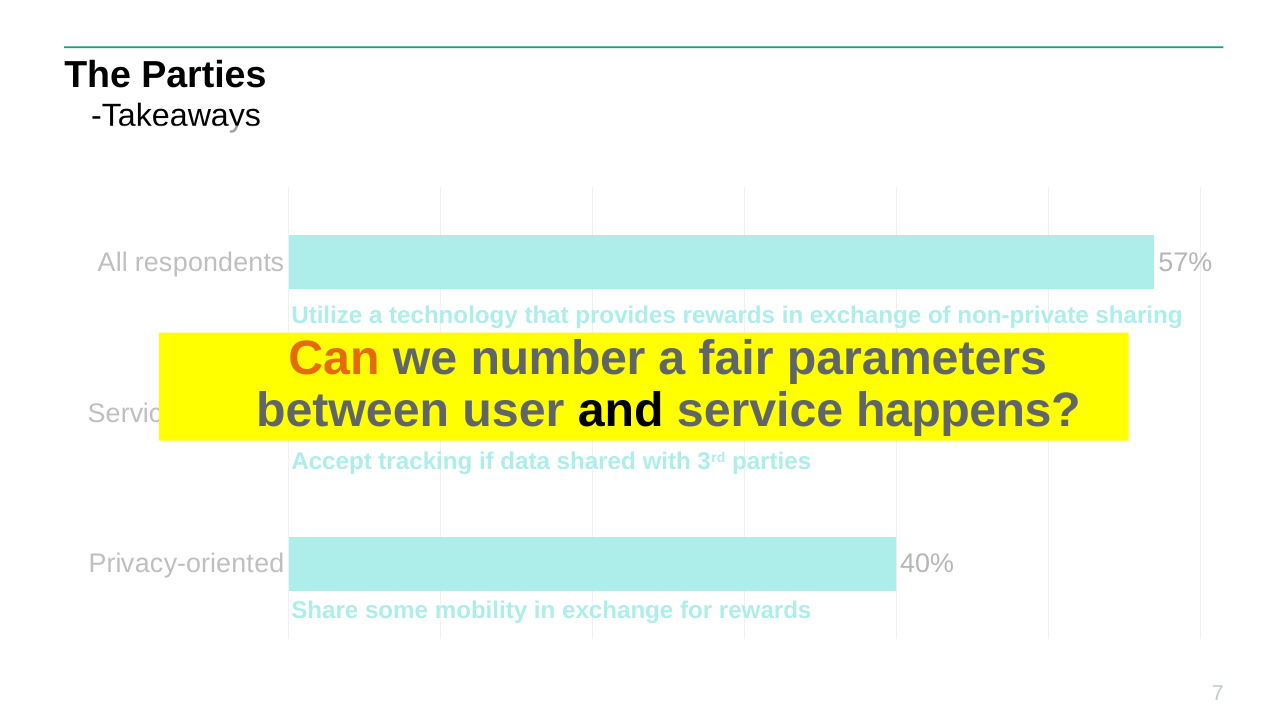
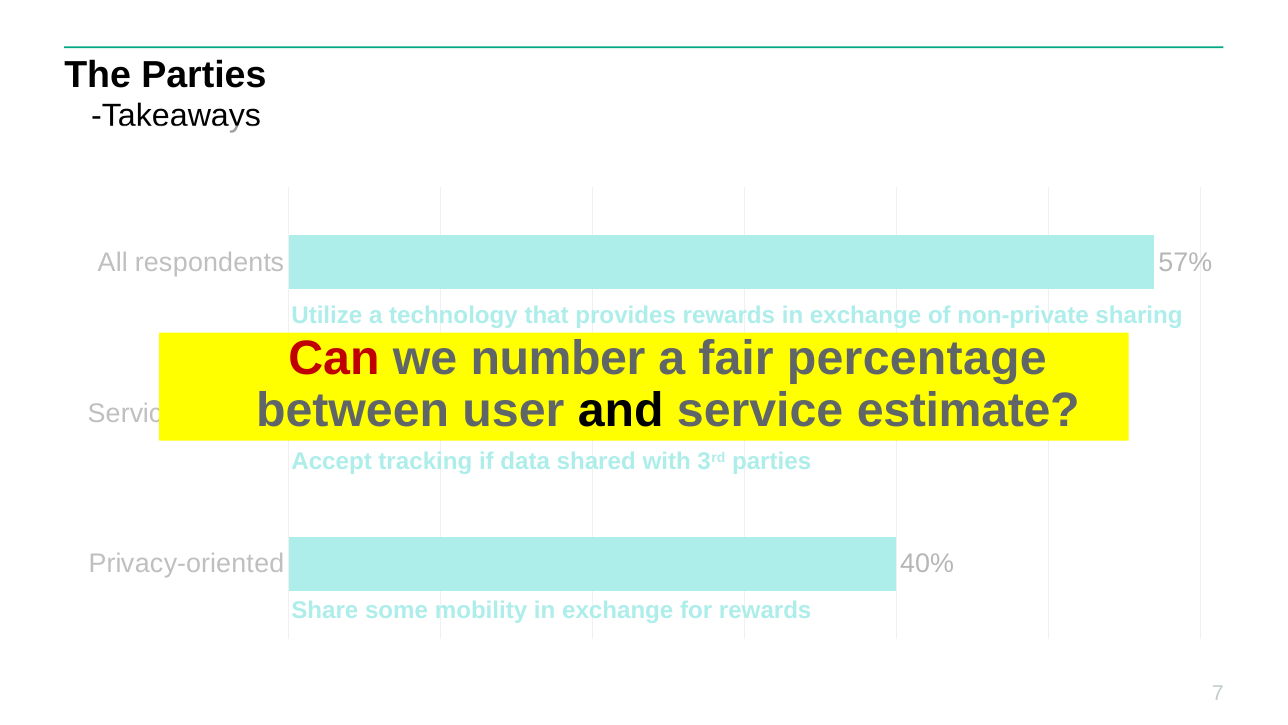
Can colour: orange -> red
parameters: parameters -> percentage
happens: happens -> estimate
